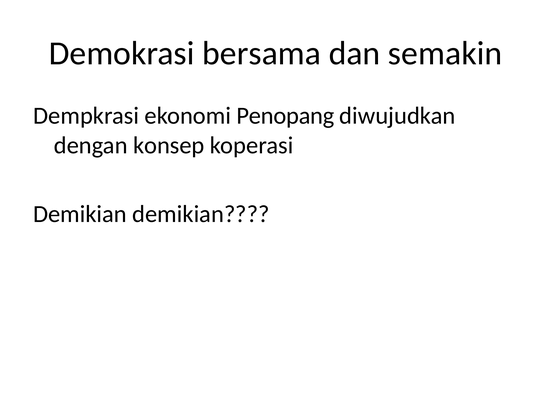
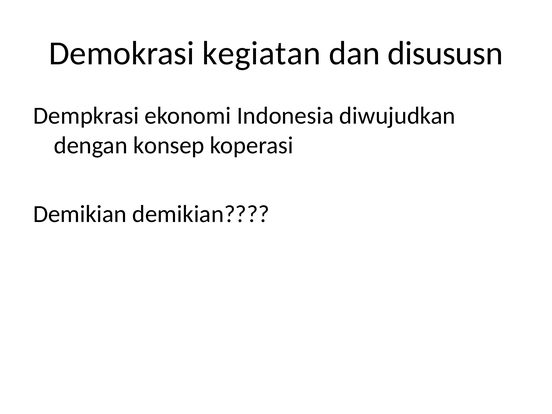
bersama: bersama -> kegiatan
semakin: semakin -> disususn
Penopang: Penopang -> Indonesia
